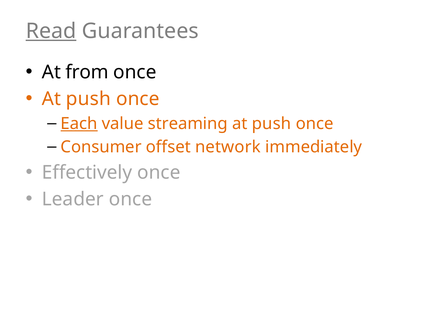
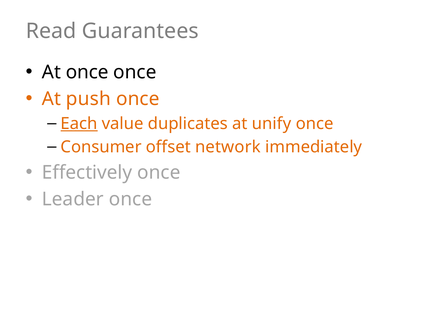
Read underline: present -> none
At from: from -> once
streaming: streaming -> duplicates
push at (271, 123): push -> unify
